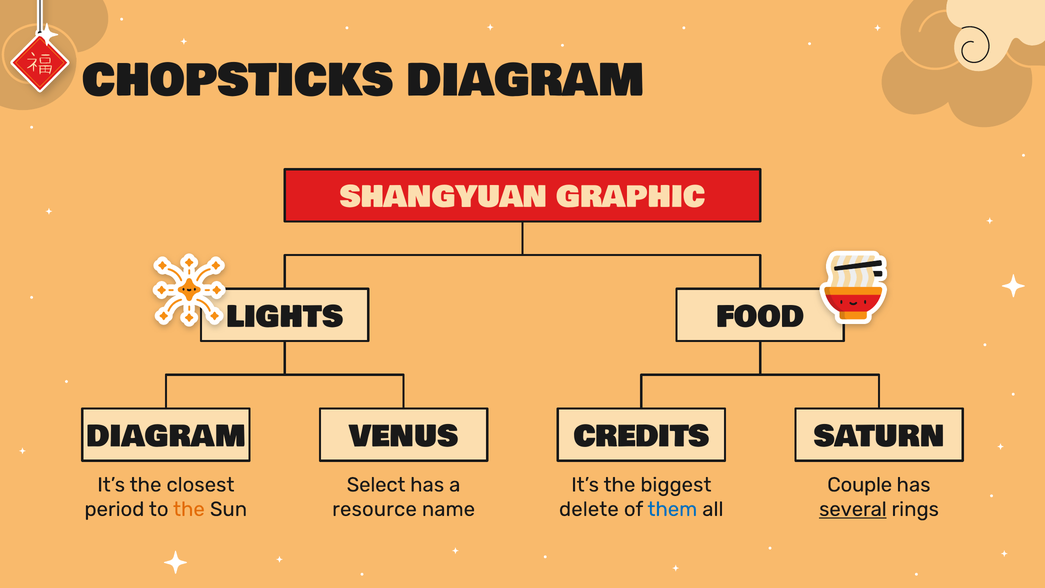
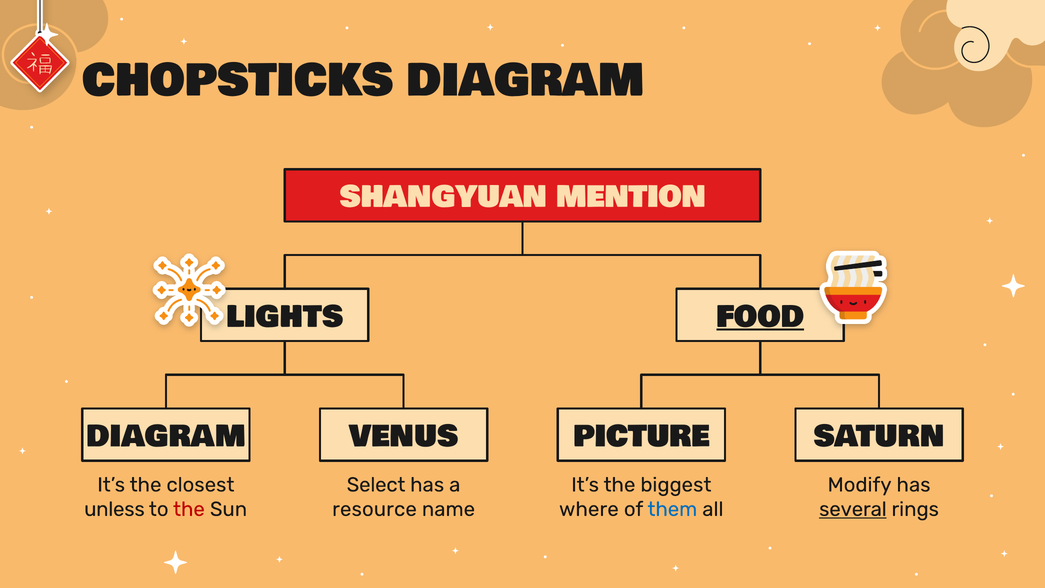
GRAPHIC: GRAPHIC -> MENTION
FOOD underline: none -> present
CREDITS: CREDITS -> PICTURE
Couple: Couple -> Modify
period: period -> unless
the at (189, 509) colour: orange -> red
delete: delete -> where
